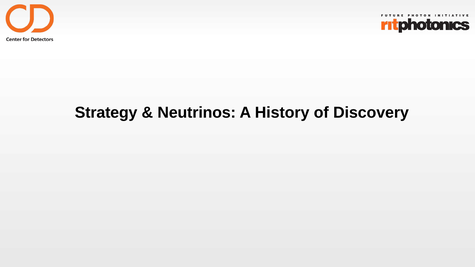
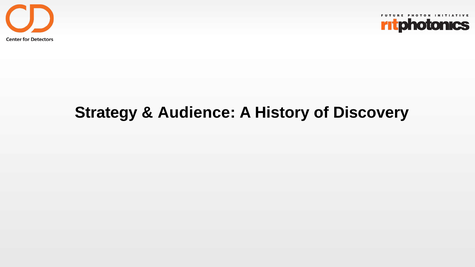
Neutrinos: Neutrinos -> Audience
